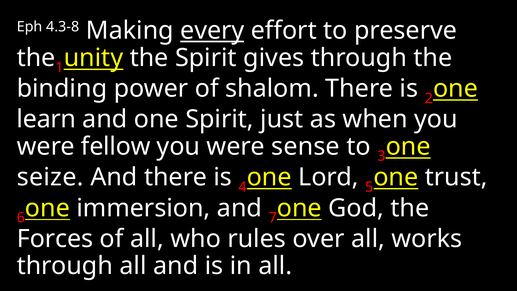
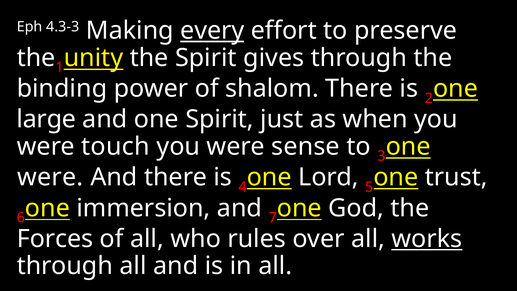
4.3-8: 4.3-8 -> 4.3-3
learn: learn -> large
fellow: fellow -> touch
seize at (50, 177): seize -> were
works underline: none -> present
